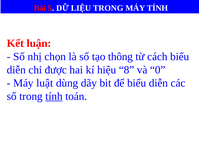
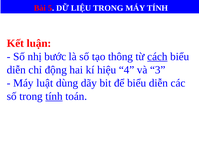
chọn: chọn -> bước
cách underline: none -> present
được: được -> động
8: 8 -> 4
0: 0 -> 3
